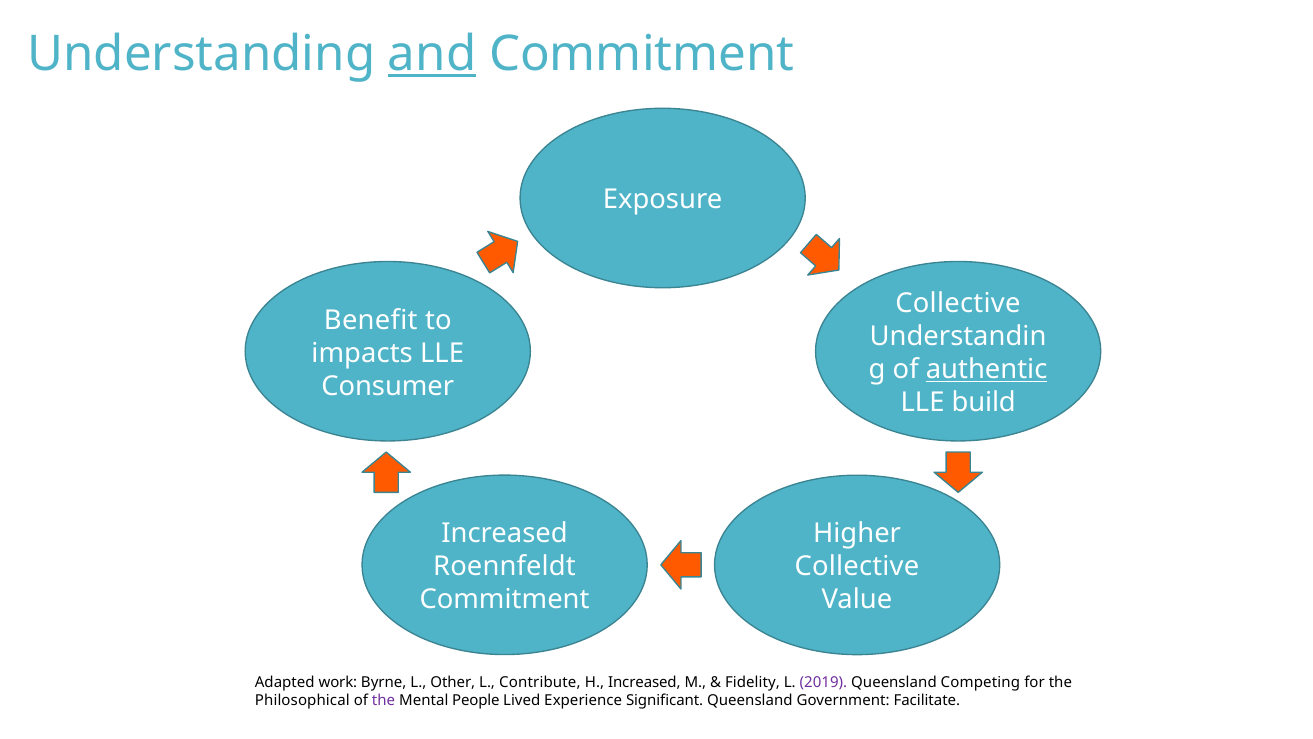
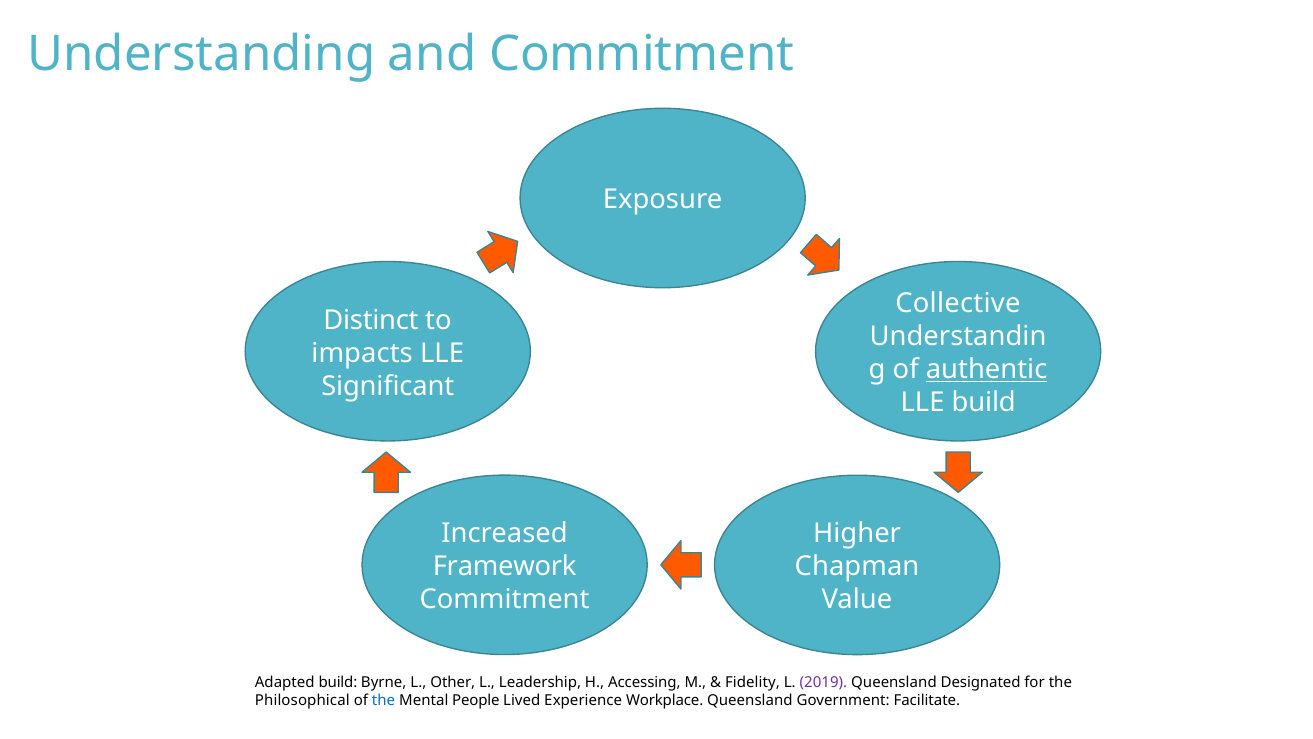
and underline: present -> none
Benefit: Benefit -> Distinct
Consumer: Consumer -> Significant
Roennfeldt: Roennfeldt -> Framework
Collective at (857, 566): Collective -> Chapman
Adapted work: work -> build
Contribute: Contribute -> Leadership
H Increased: Increased -> Accessing
Competing: Competing -> Designated
the at (384, 700) colour: purple -> blue
Significant: Significant -> Workplace
